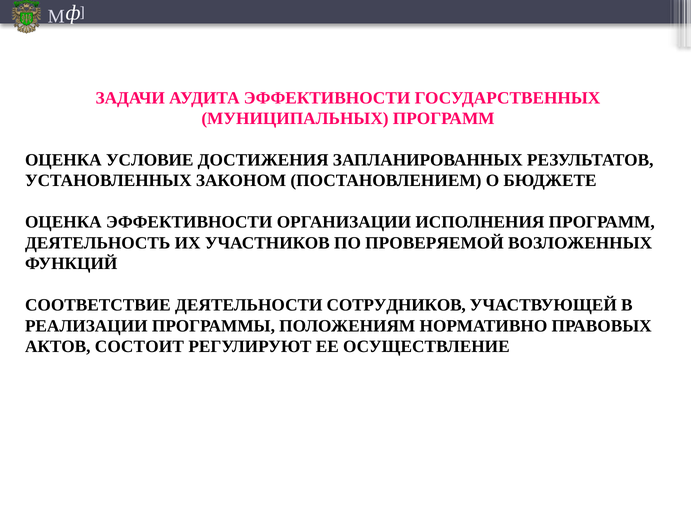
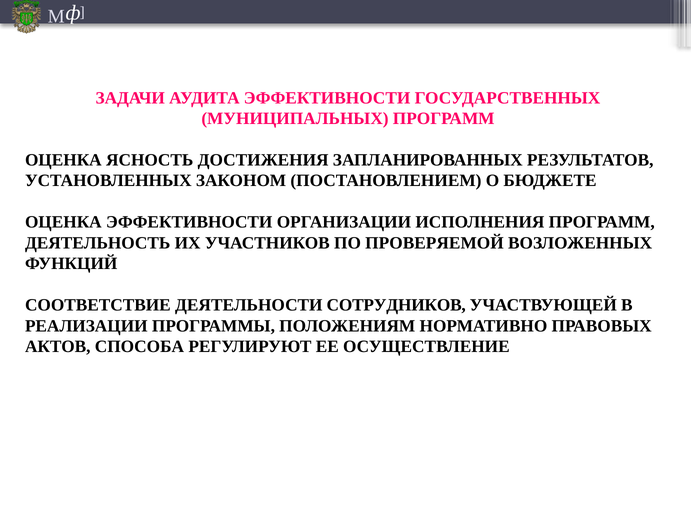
УСЛОВИЕ: УСЛОВИЕ -> ЯСНОСТЬ
СОСТОИТ: СОСТОИТ -> СПОСОБА
